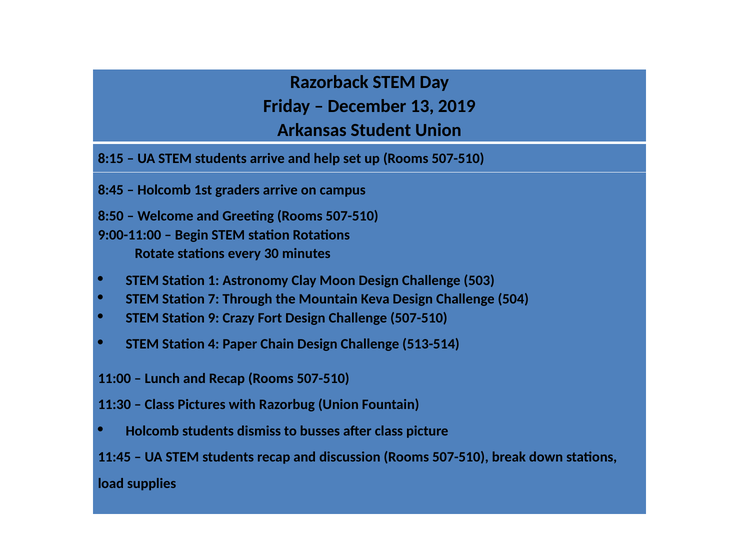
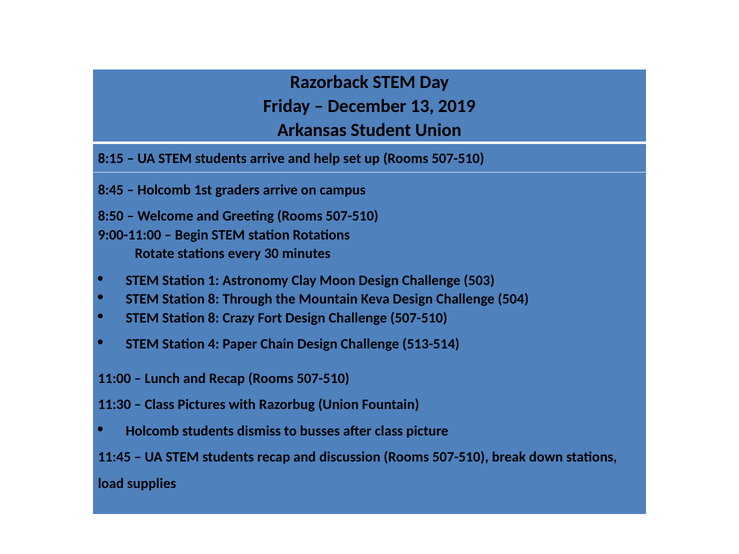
7 at (214, 299): 7 -> 8
9 at (214, 318): 9 -> 8
